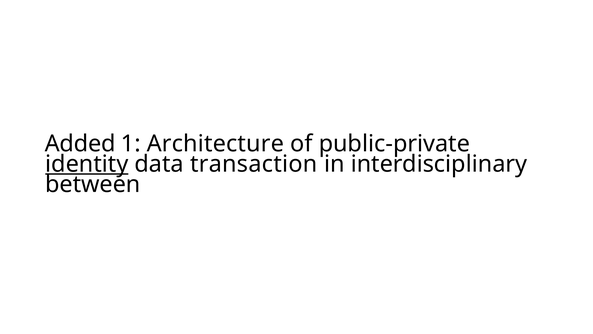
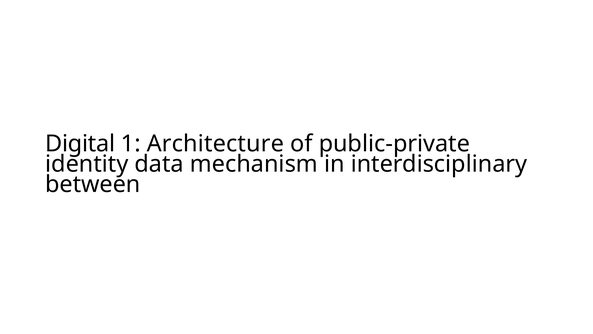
Added: Added -> Digital
identity underline: present -> none
transaction: transaction -> mechanism
